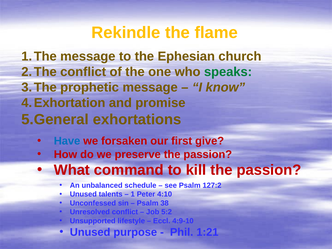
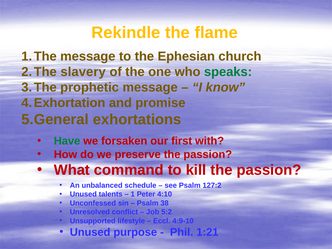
conflict at (83, 72): conflict -> slavery
Have colour: blue -> green
give: give -> with
